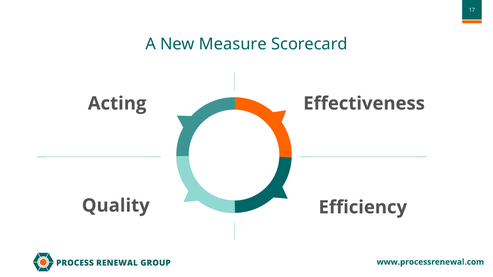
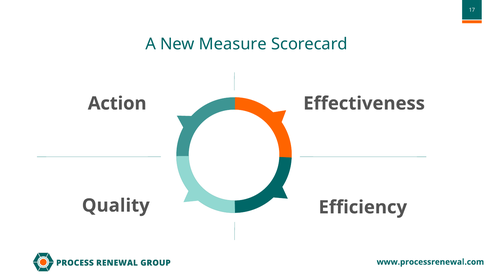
Acting: Acting -> Action
